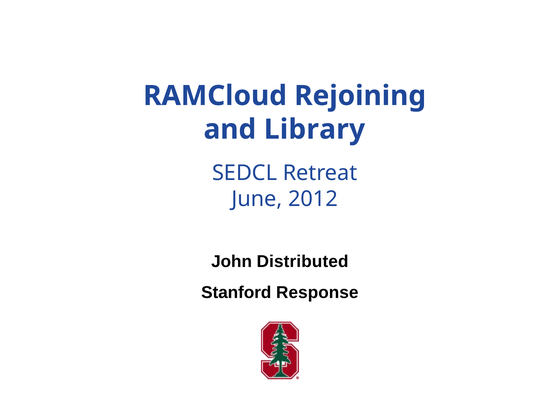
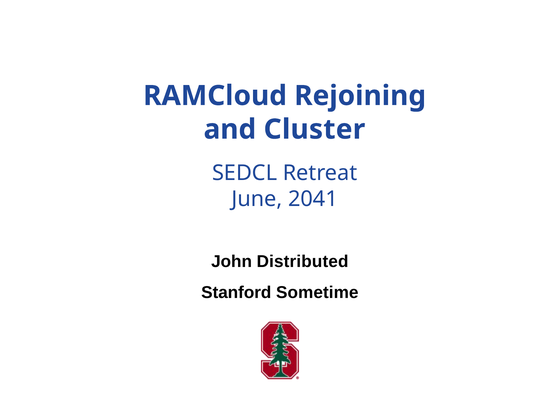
Library: Library -> Cluster
2012: 2012 -> 2041
Response: Response -> Sometime
